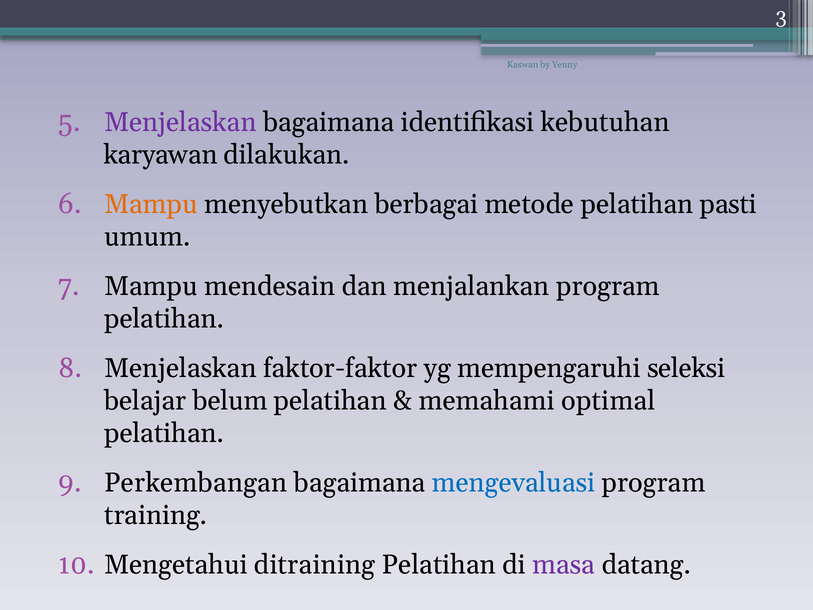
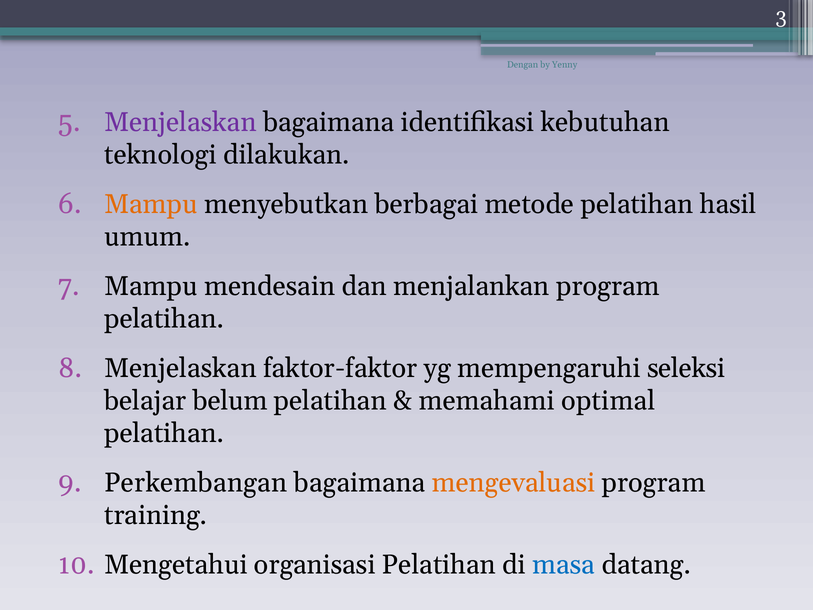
Kaswan: Kaswan -> Dengan
karyawan: karyawan -> teknologi
pasti: pasti -> hasil
mengevaluasi colour: blue -> orange
ditraining: ditraining -> organisasi
masa colour: purple -> blue
